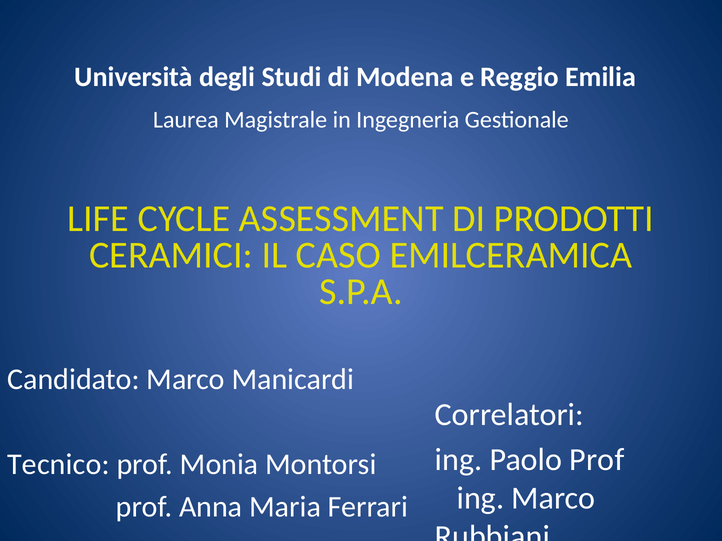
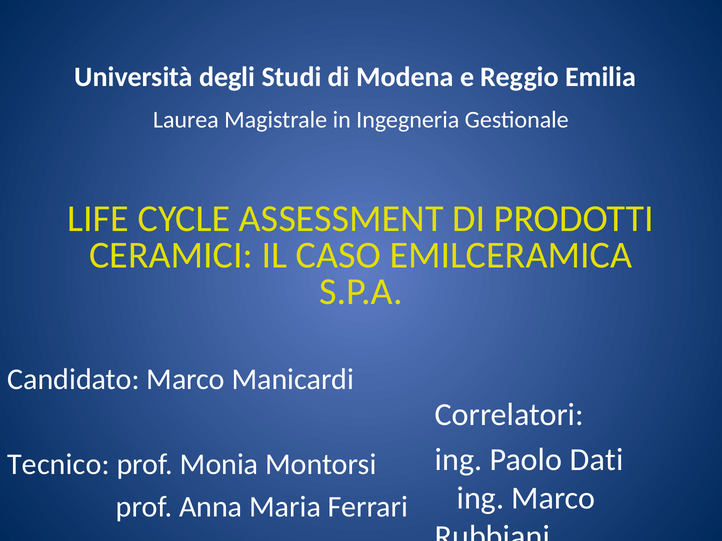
Paolo Prof: Prof -> Dati
